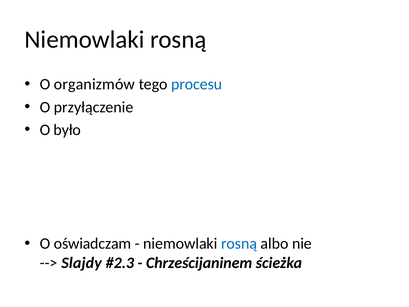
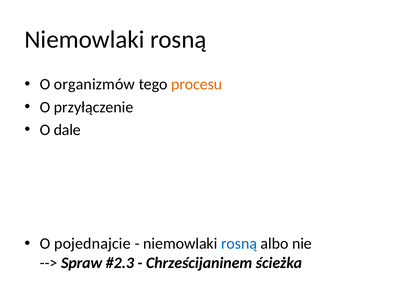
procesu colour: blue -> orange
było: było -> dale
oświadczam: oświadczam -> pojednajcie
Slajdy: Slajdy -> Spraw
